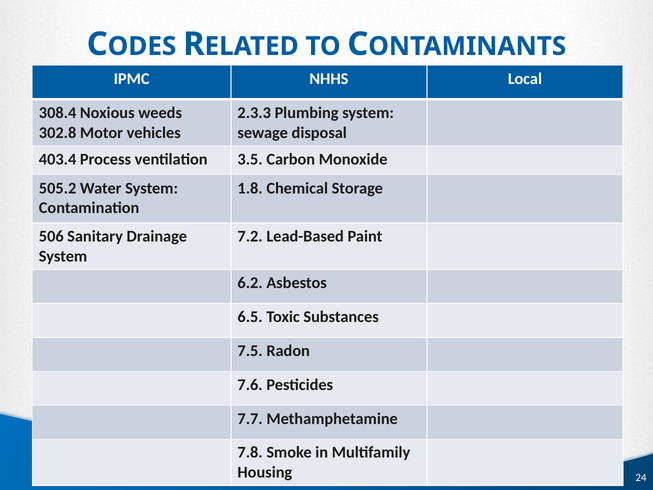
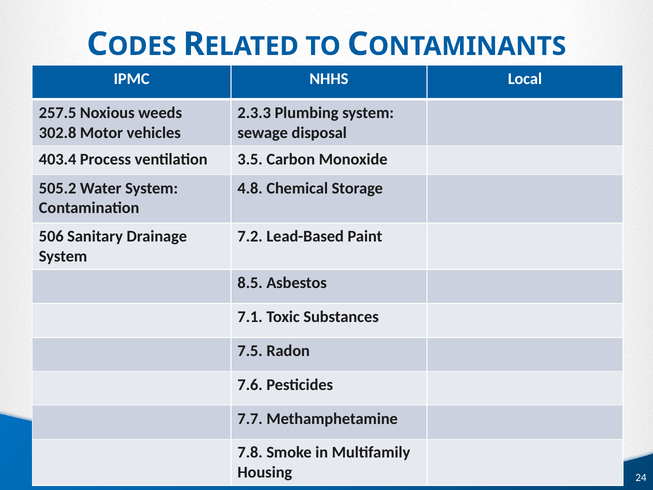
308.4: 308.4 -> 257.5
1.8: 1.8 -> 4.8
6.2: 6.2 -> 8.5
6.5: 6.5 -> 7.1
